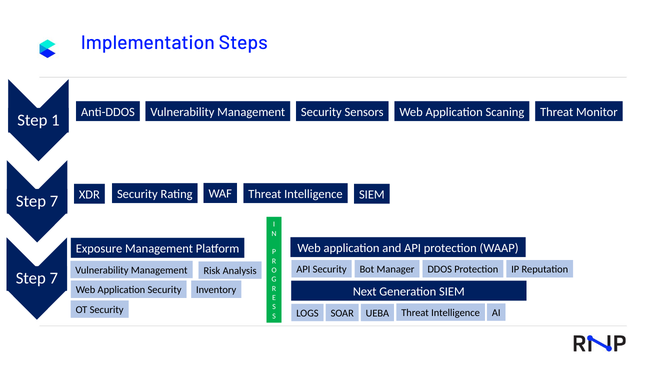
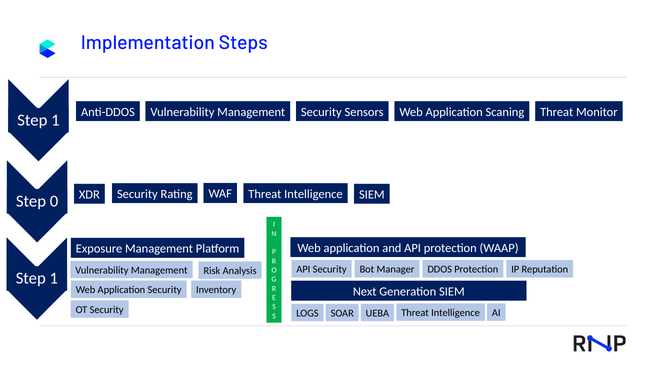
7 at (54, 201): 7 -> 0
7 at (54, 278): 7 -> 1
